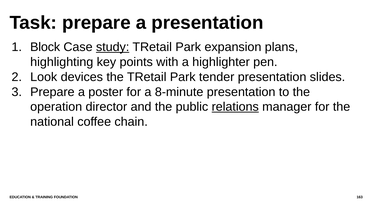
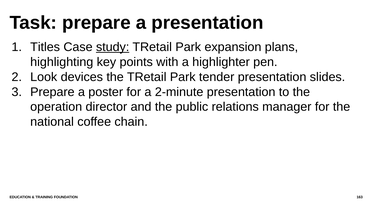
Block: Block -> Titles
8-minute: 8-minute -> 2-minute
relations underline: present -> none
